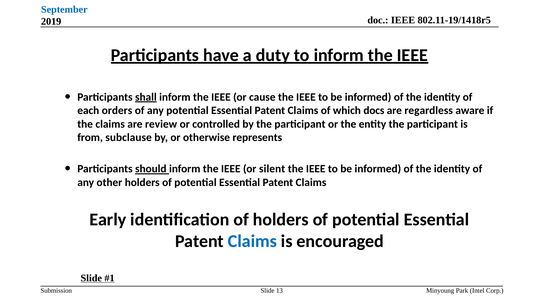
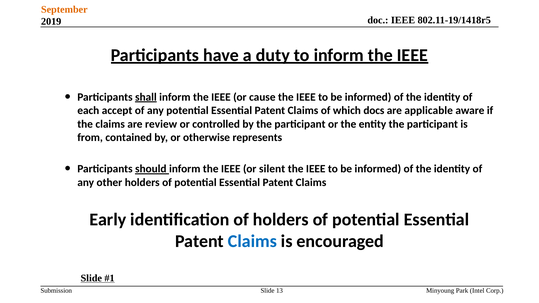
September colour: blue -> orange
orders: orders -> accept
regardless: regardless -> applicable
subclause: subclause -> contained
